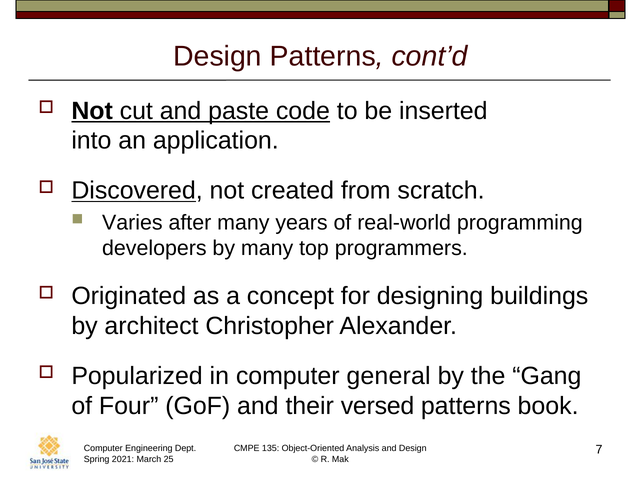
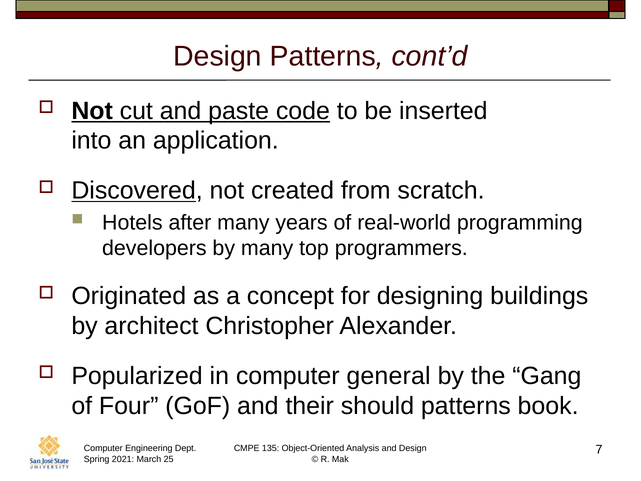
Varies: Varies -> Hotels
versed: versed -> should
